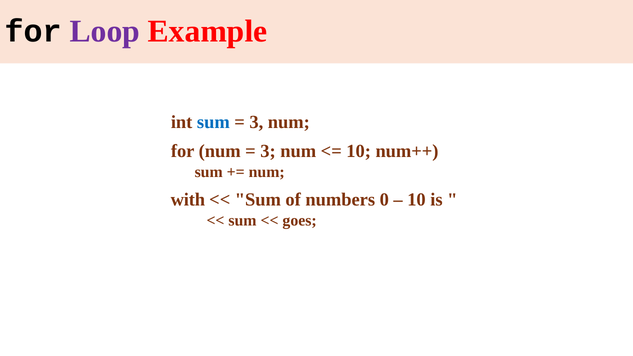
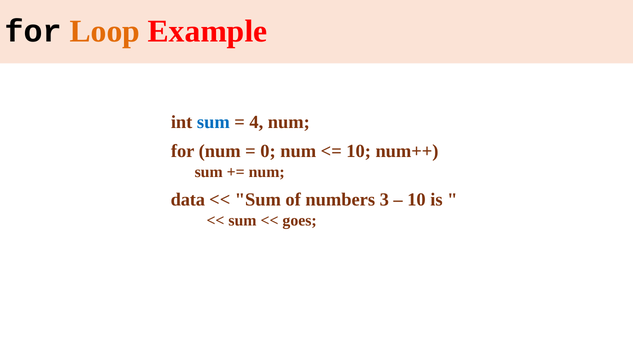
Loop colour: purple -> orange
3 at (256, 122): 3 -> 4
3 at (268, 151): 3 -> 0
with: with -> data
0: 0 -> 3
